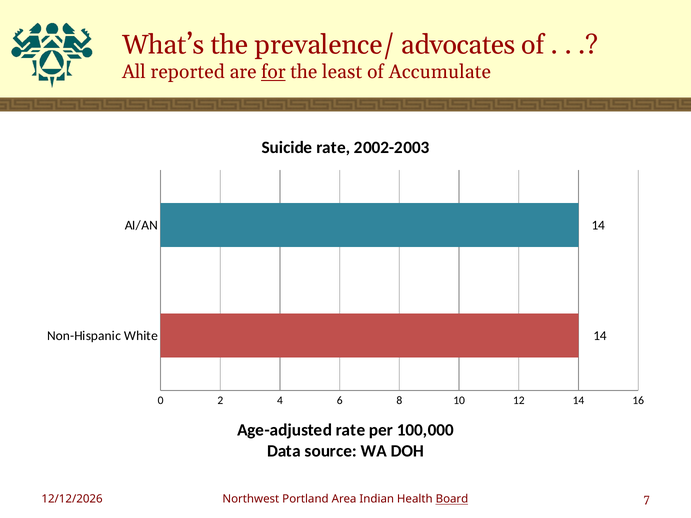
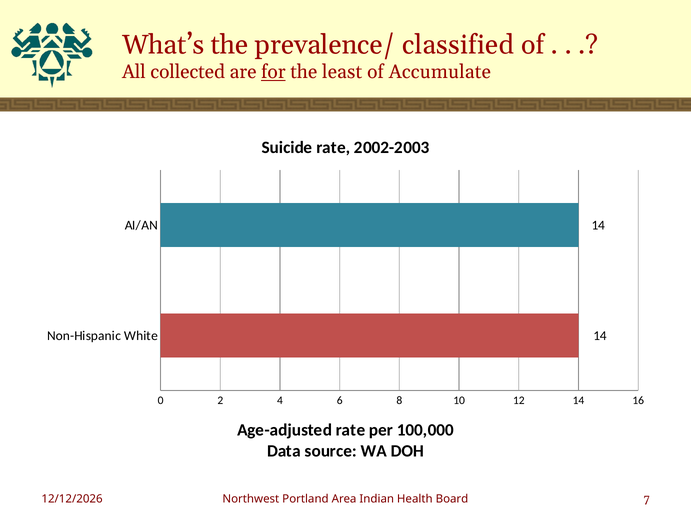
advocates: advocates -> classified
reported: reported -> collected
Board underline: present -> none
